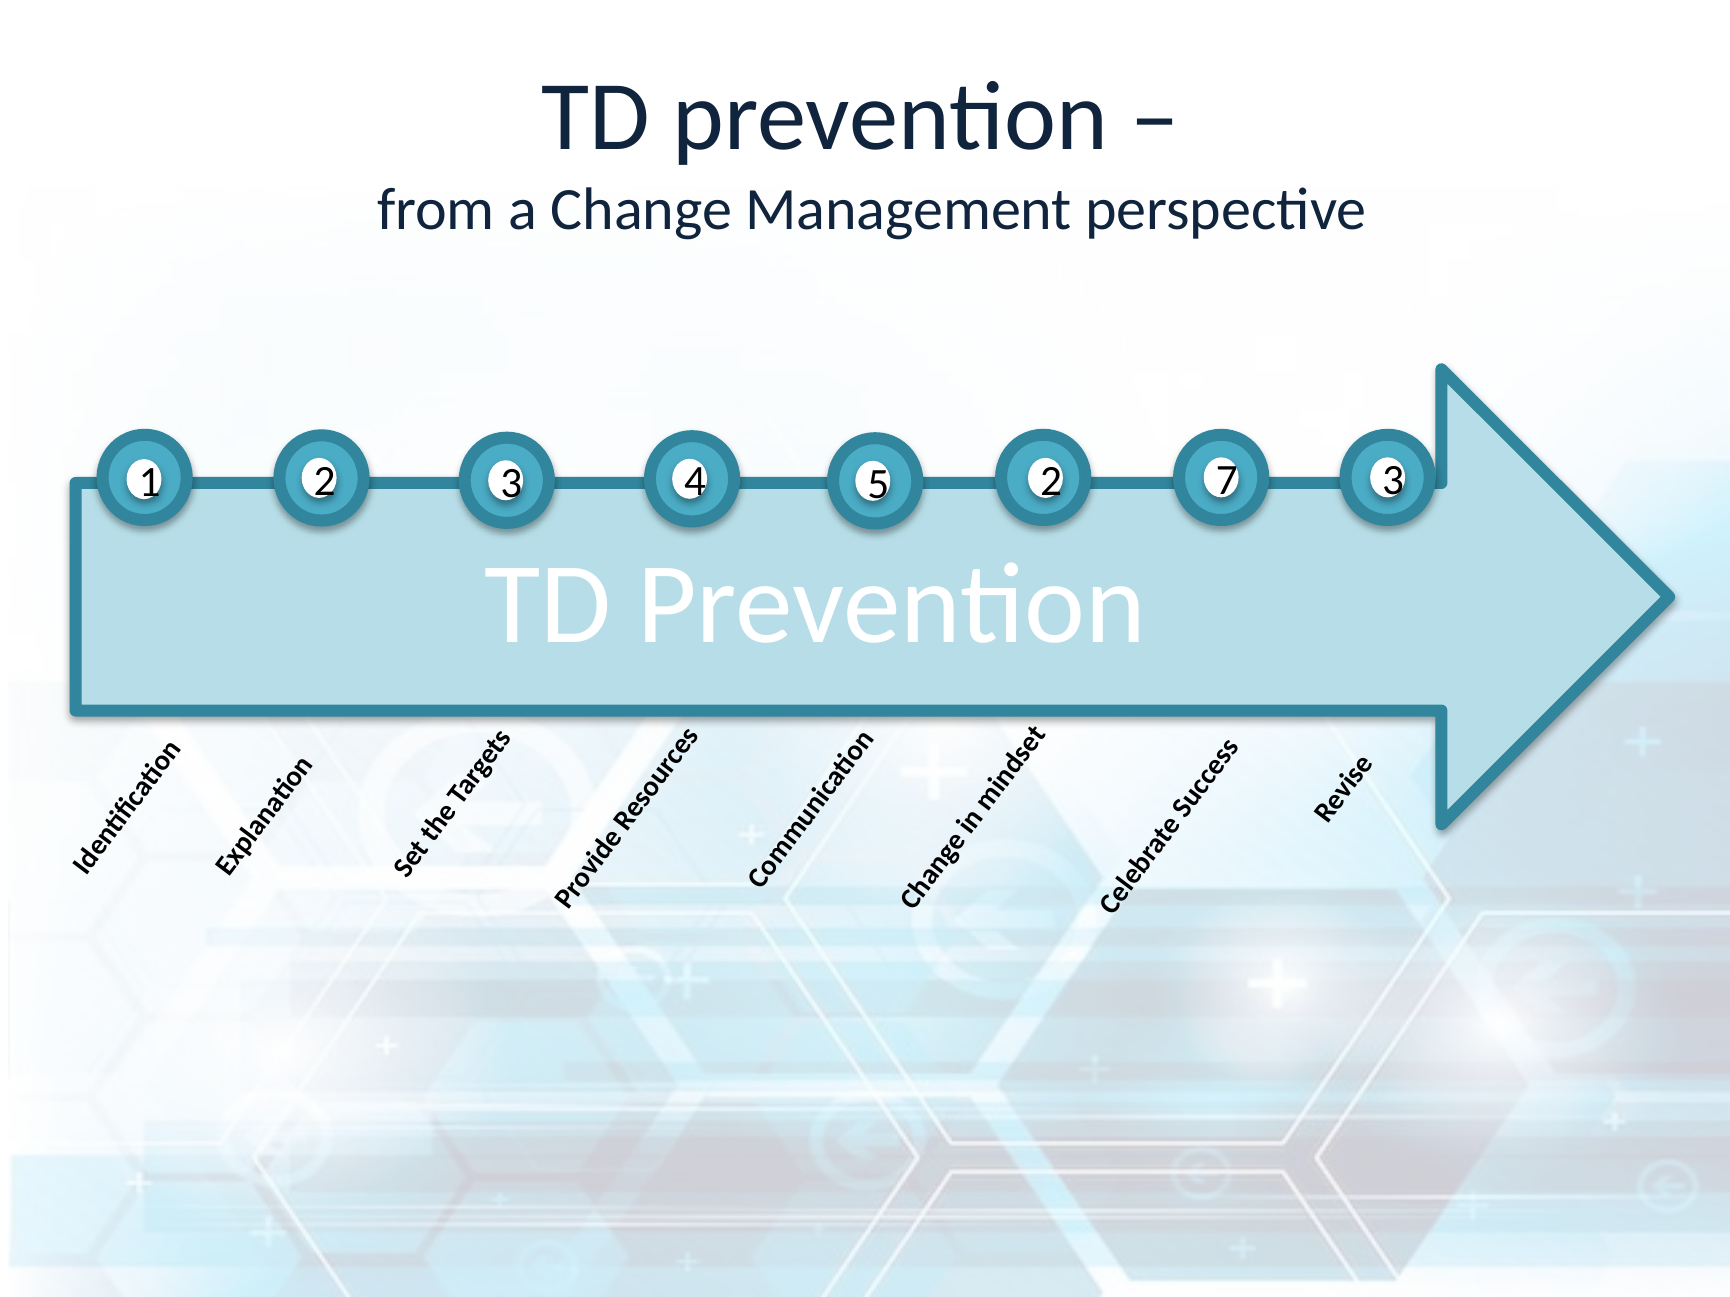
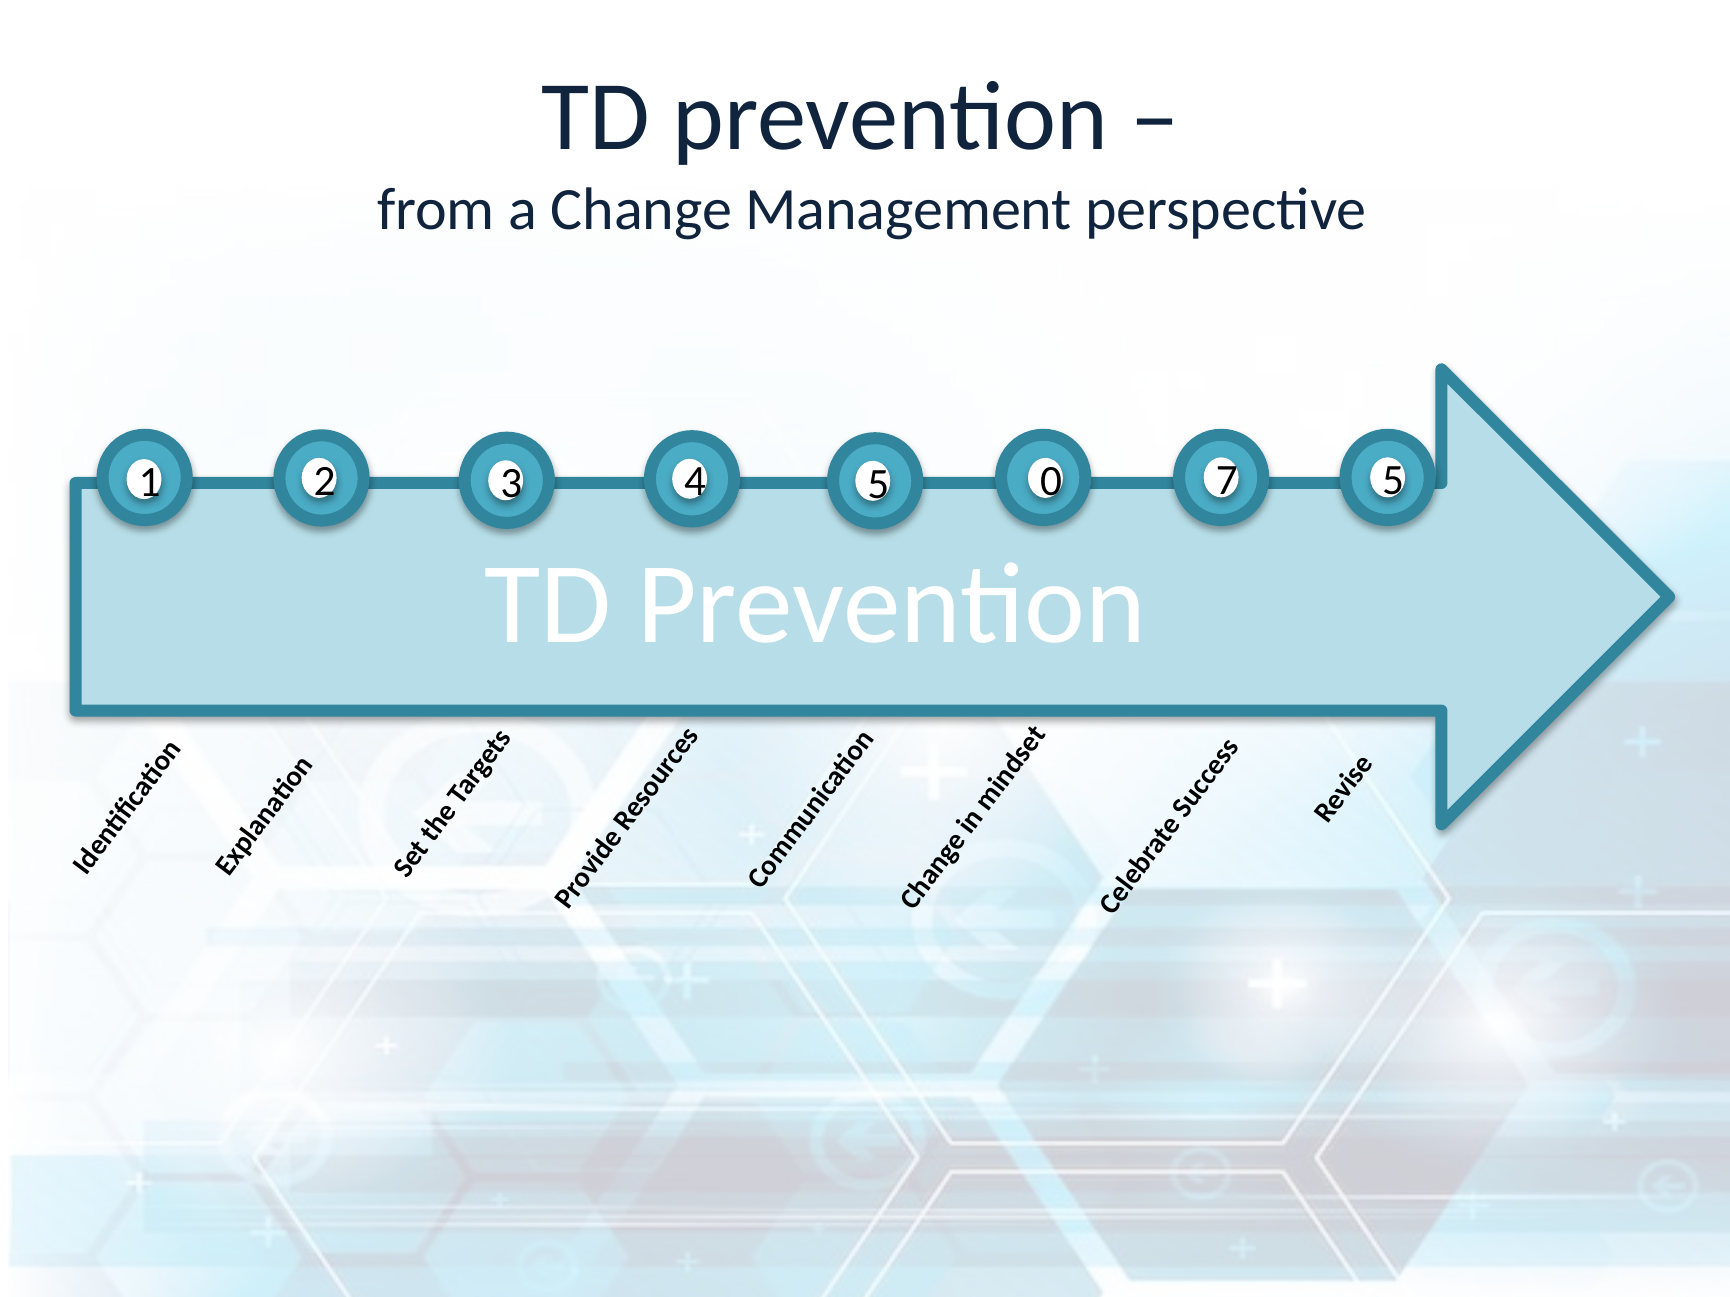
5 2: 2 -> 0
7 3: 3 -> 5
